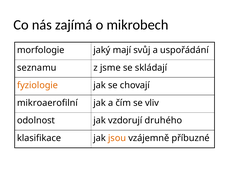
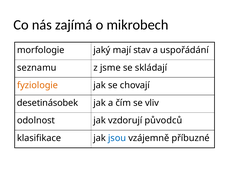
svůj: svůj -> stav
mikroaerofilní: mikroaerofilní -> desetinásobek
druhého: druhého -> původců
jsou colour: orange -> blue
